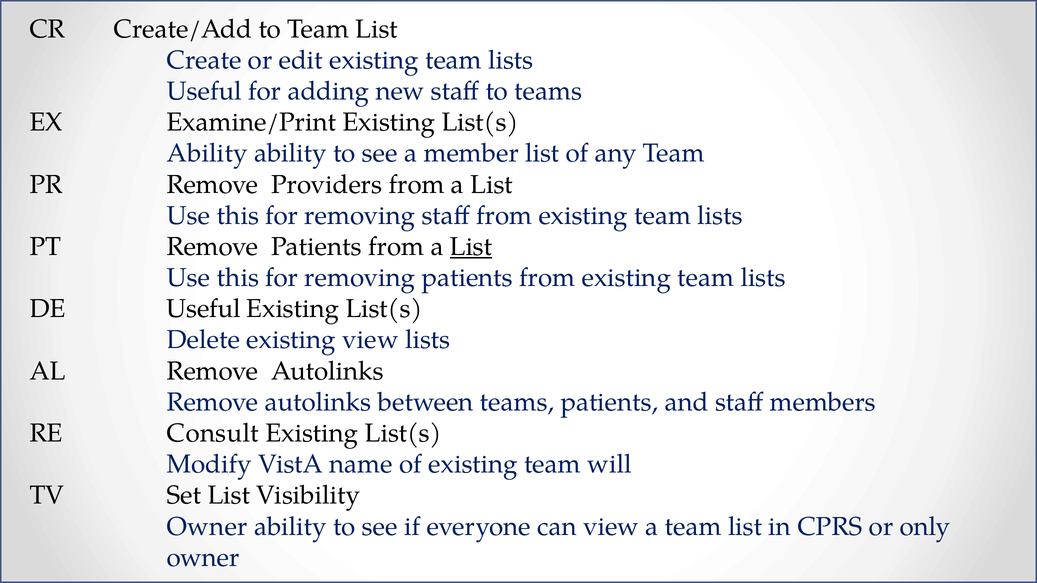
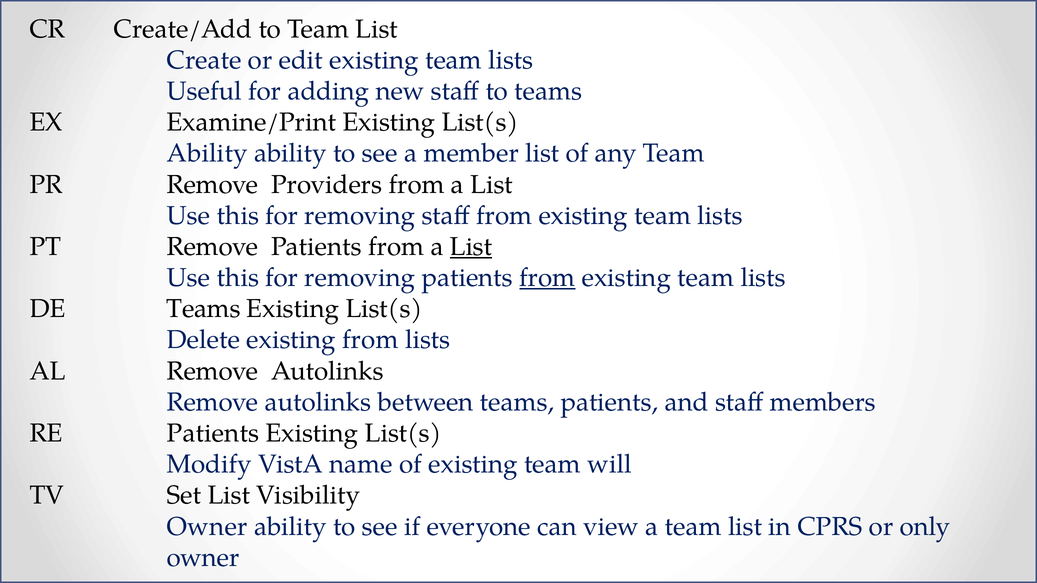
from at (547, 278) underline: none -> present
DE Useful: Useful -> Teams
existing view: view -> from
RE Consult: Consult -> Patients
